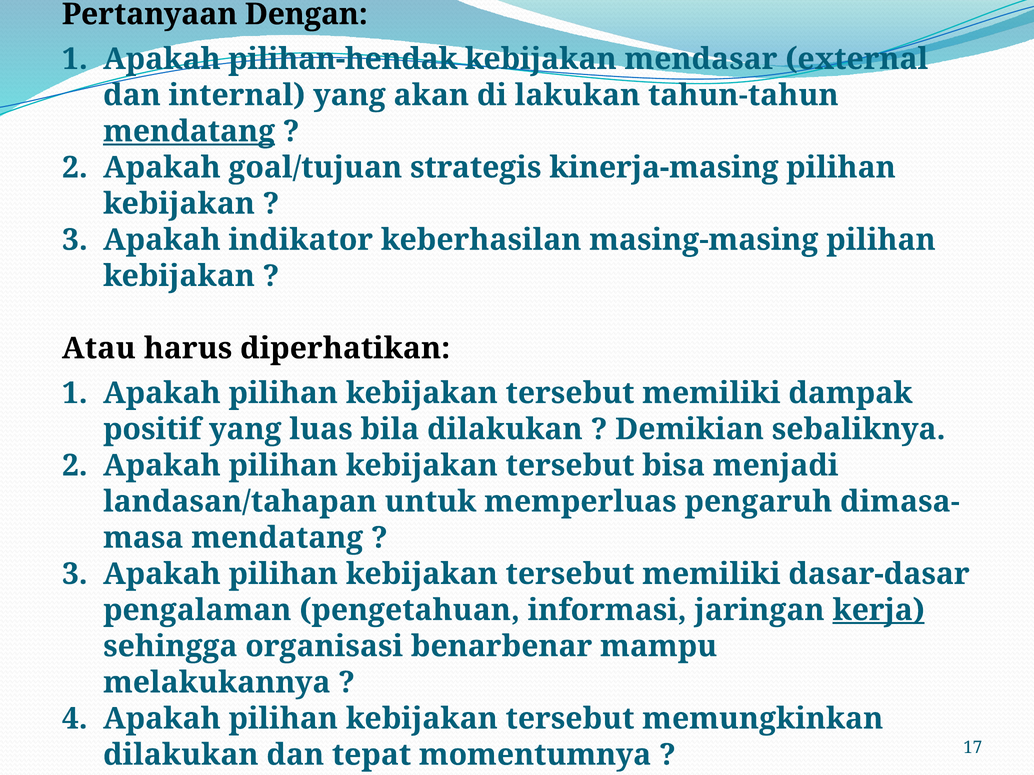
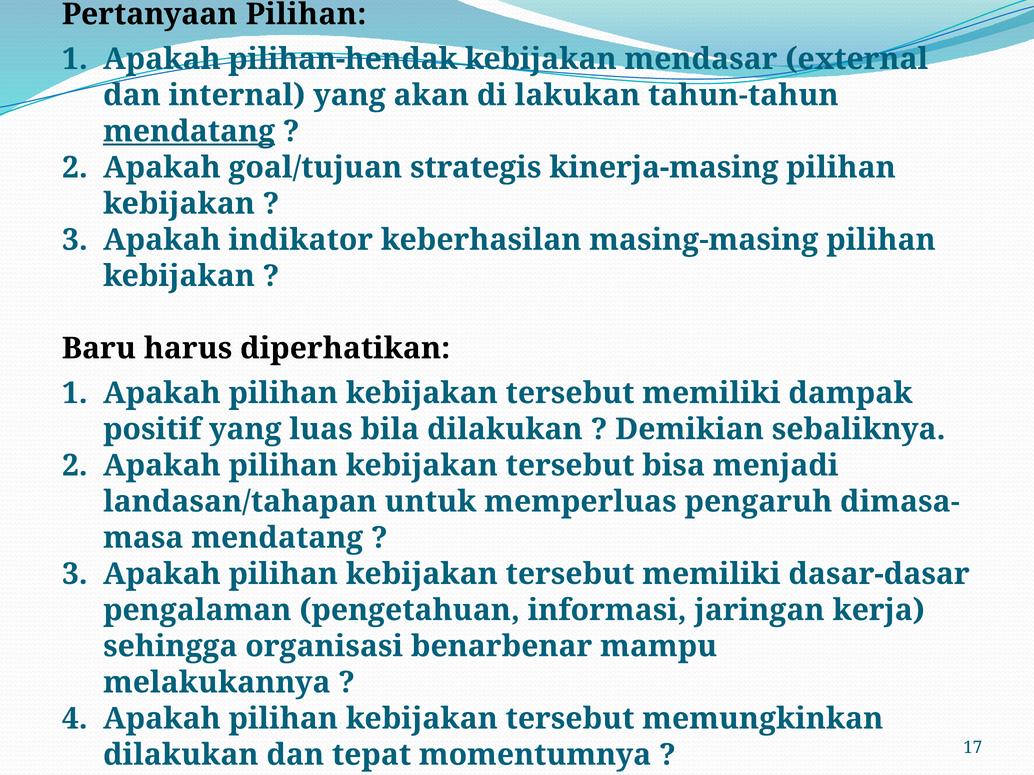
Pertanyaan Dengan: Dengan -> Pilihan
Atau: Atau -> Baru
kerja underline: present -> none
